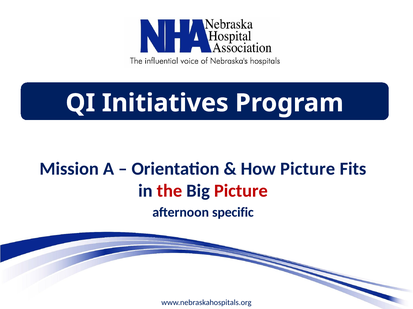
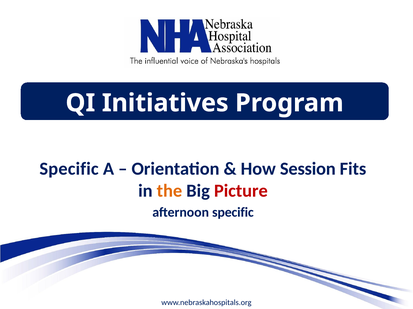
Mission at (69, 169): Mission -> Specific
How Picture: Picture -> Session
the colour: red -> orange
